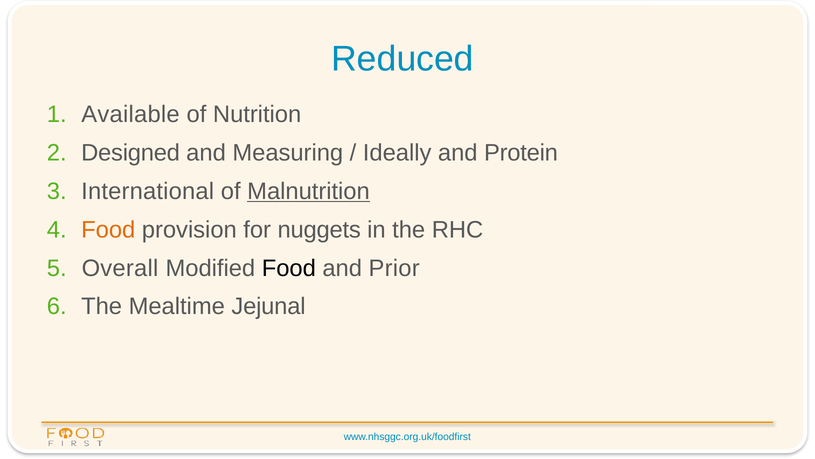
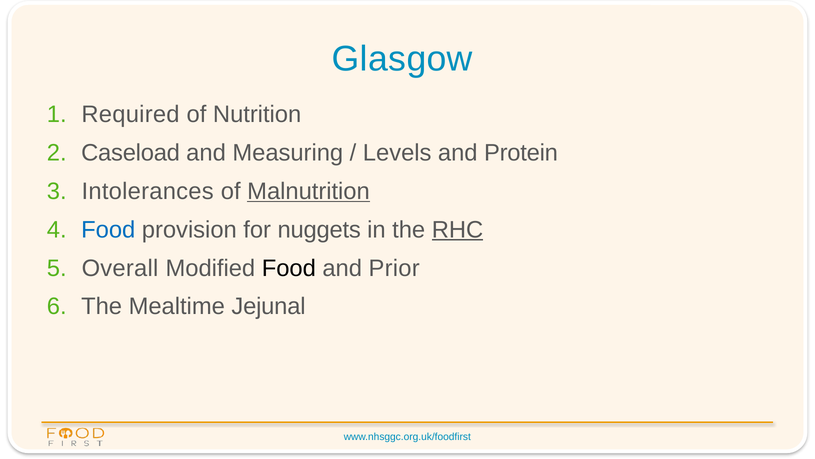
Reduced: Reduced -> Glasgow
Available: Available -> Required
Designed: Designed -> Caseload
Ideally: Ideally -> Levels
International: International -> Intolerances
Food at (108, 229) colour: orange -> blue
RHC underline: none -> present
